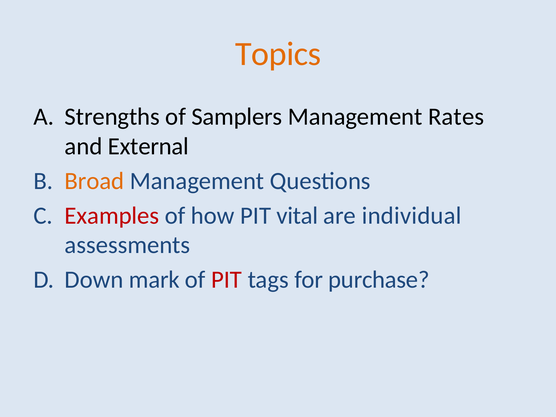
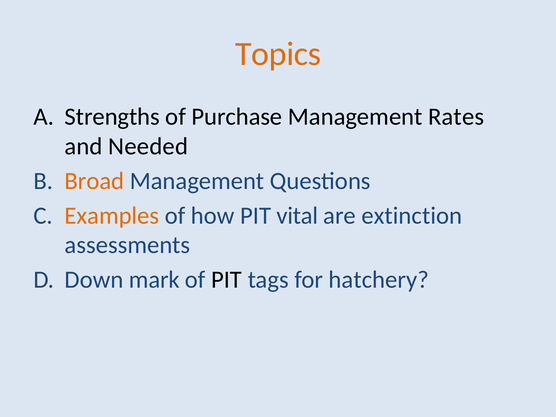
Samplers: Samplers -> Purchase
External: External -> Needed
Examples colour: red -> orange
individual: individual -> extinction
PIT at (227, 280) colour: red -> black
purchase: purchase -> hatchery
